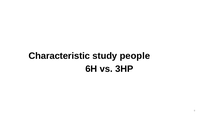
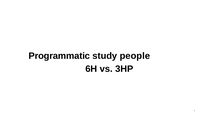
Characteristic: Characteristic -> Programmatic
